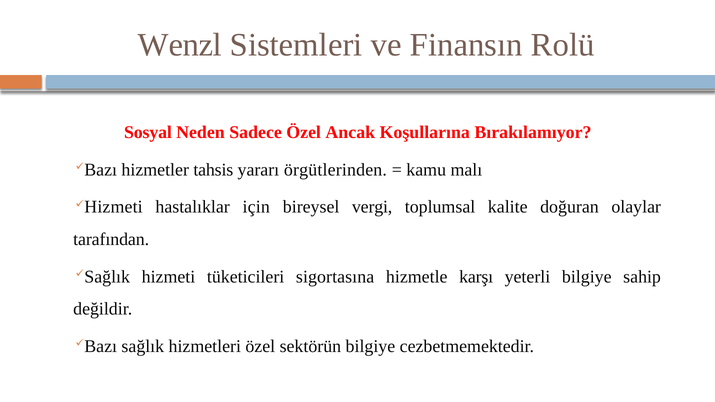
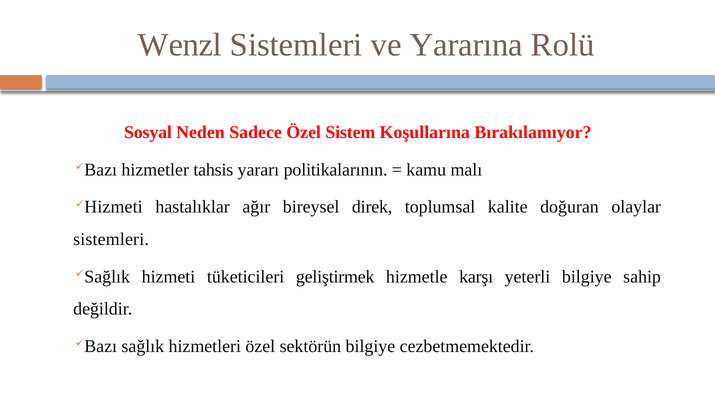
Finansın: Finansın -> Yararına
Ancak: Ancak -> Sistem
örgütlerinden: örgütlerinden -> politikalarının
için: için -> ağır
vergi: vergi -> direk
tarafından at (111, 239): tarafından -> sistemleri
sigortasına: sigortasına -> geliştirmek
